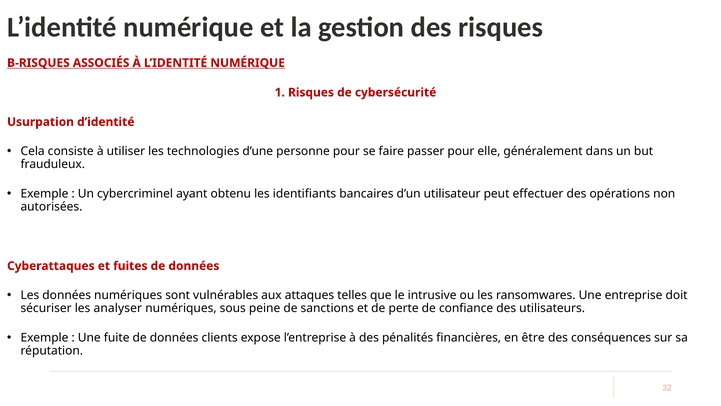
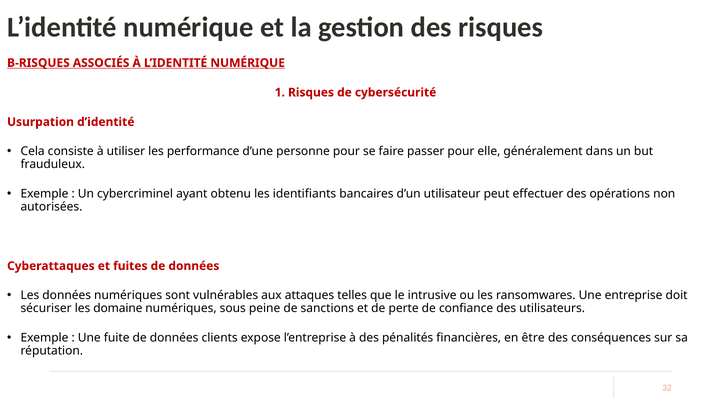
technologies: technologies -> performance
analyser: analyser -> domaine
